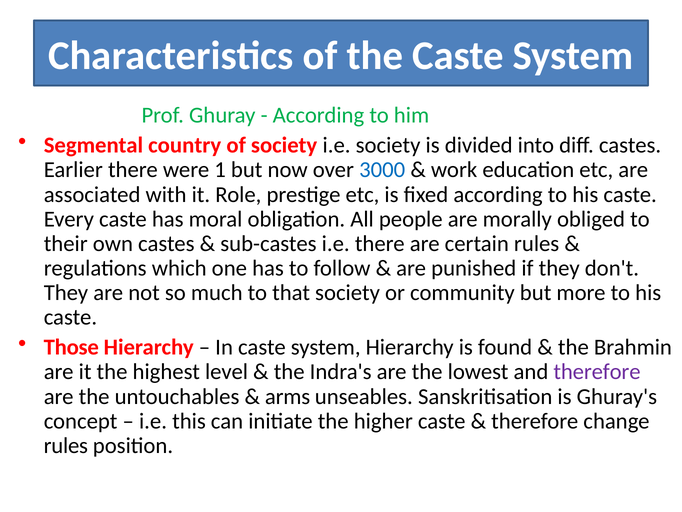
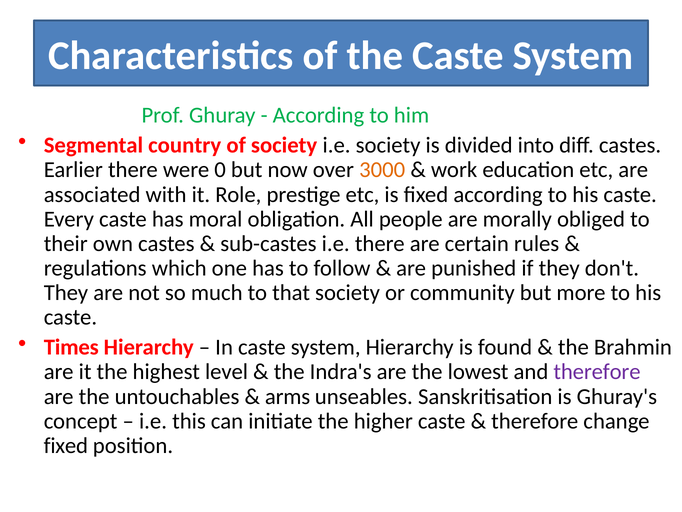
1: 1 -> 0
3000 colour: blue -> orange
Those: Those -> Times
rules at (66, 445): rules -> fixed
